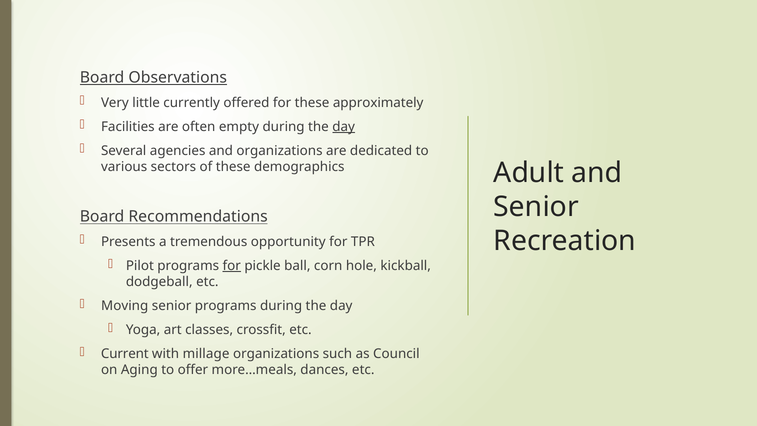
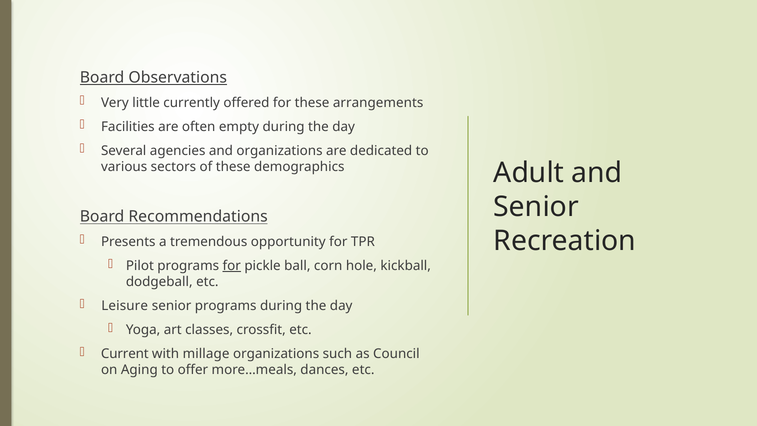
approximately: approximately -> arrangements
day at (344, 127) underline: present -> none
Moving: Moving -> Leisure
